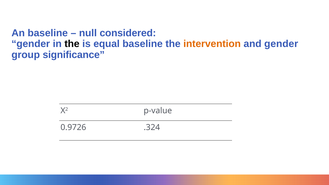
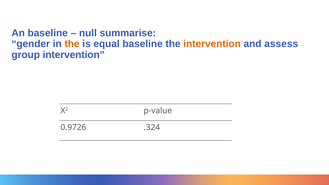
considered: considered -> summarise
the at (72, 44) colour: black -> orange
and gender: gender -> assess
group significance: significance -> intervention
